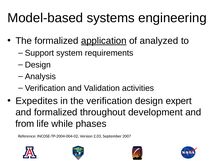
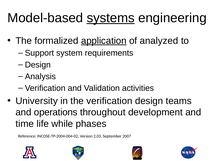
systems underline: none -> present
Expedites: Expedites -> University
expert: expert -> teams
and formalized: formalized -> operations
from: from -> time
